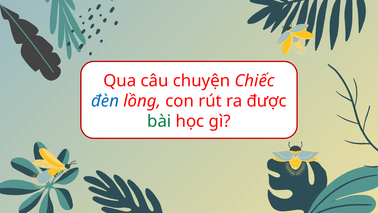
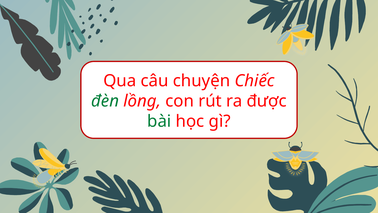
đèn colour: blue -> green
